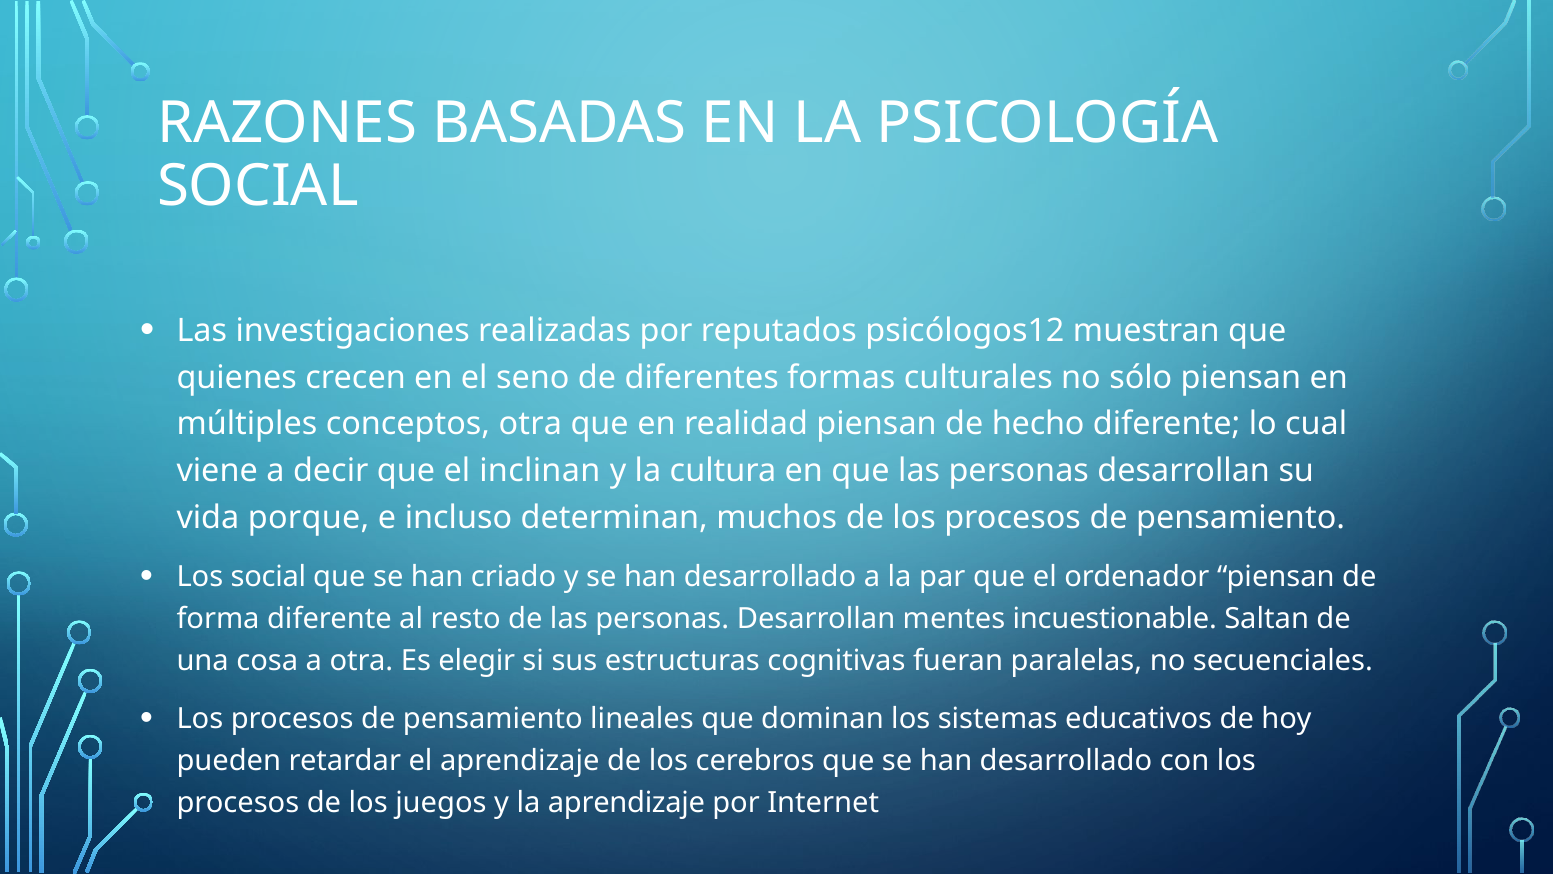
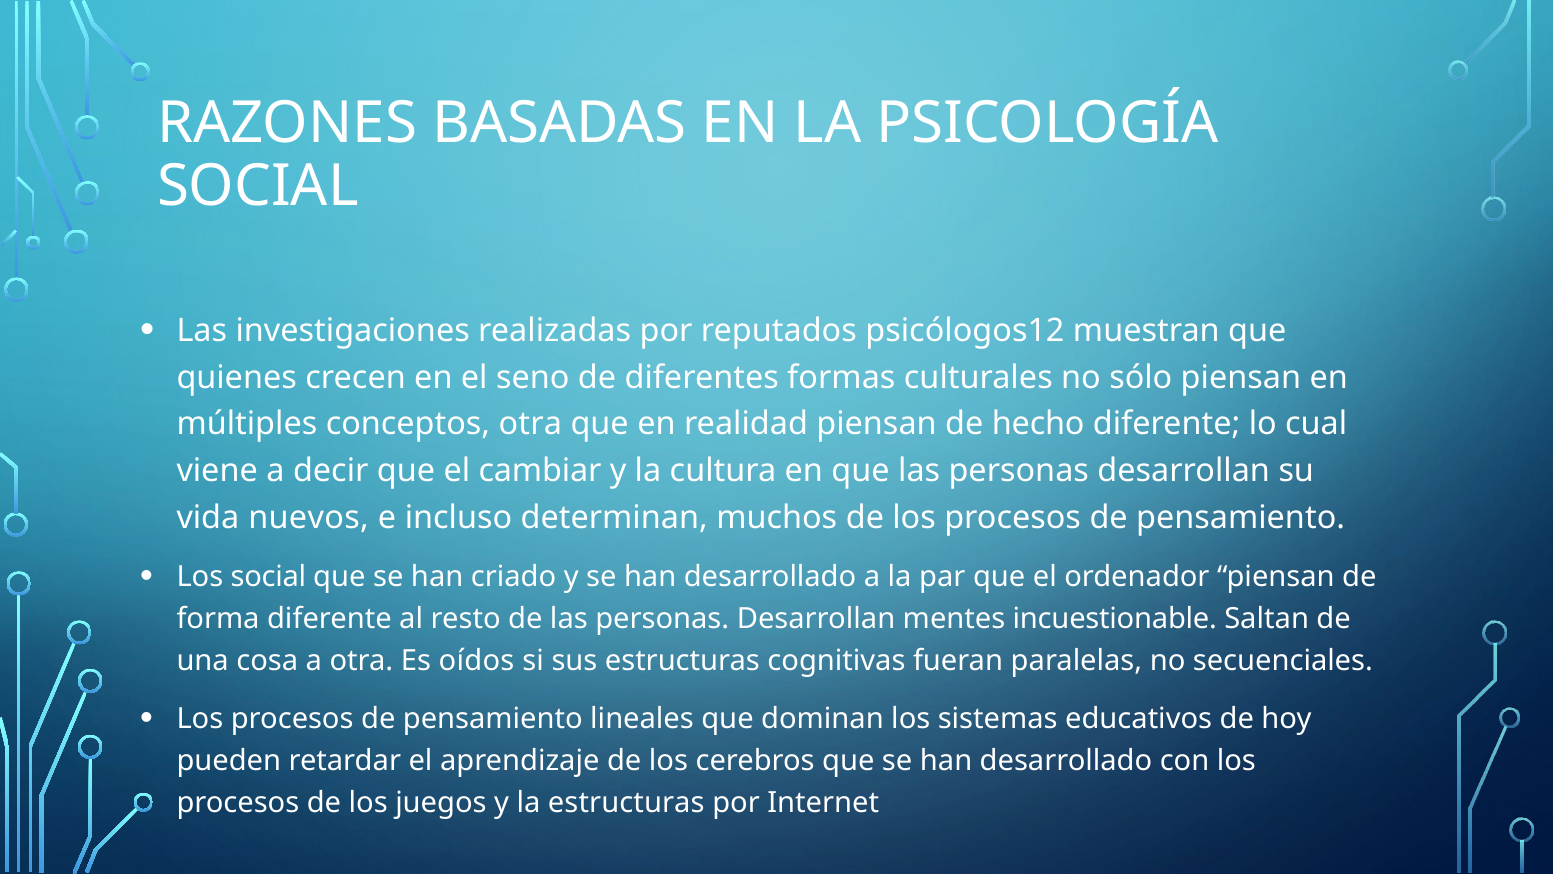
inclinan: inclinan -> cambiar
porque: porque -> nuevos
elegir: elegir -> oídos
la aprendizaje: aprendizaje -> estructuras
